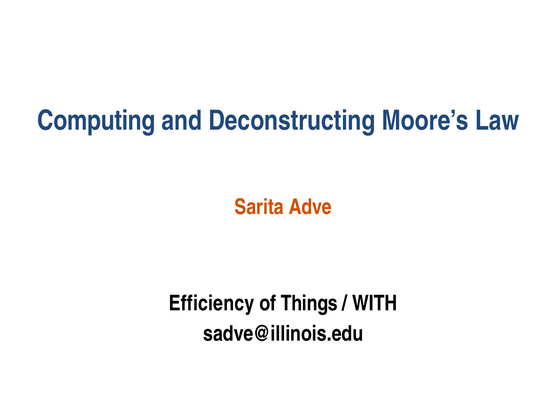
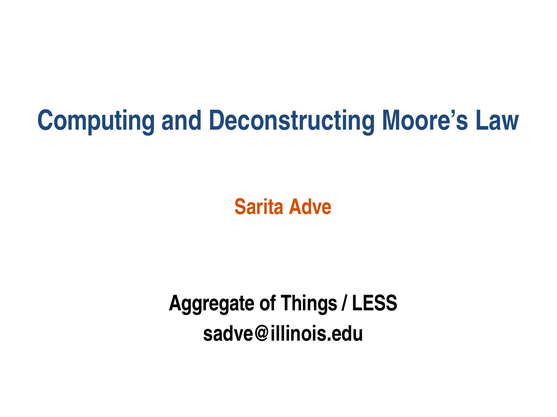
Efficiency: Efficiency -> Aggregate
WITH: WITH -> LESS
